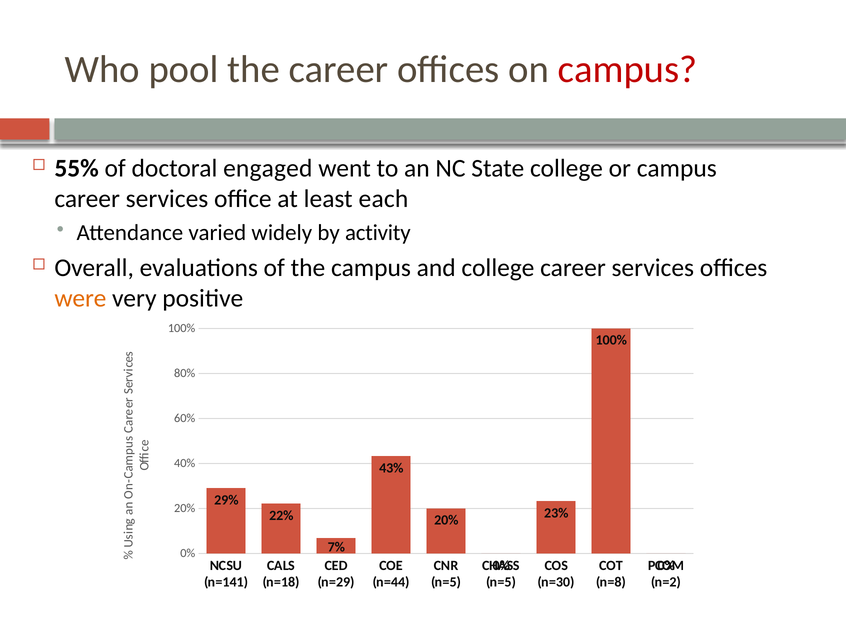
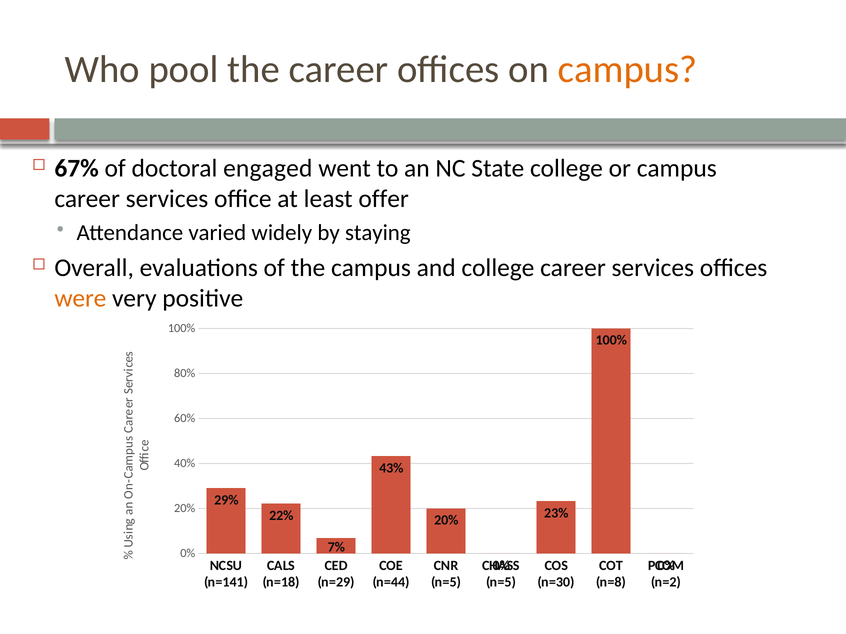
campus at (627, 70) colour: red -> orange
55%: 55% -> 67%
each: each -> offer
activity: activity -> staying
